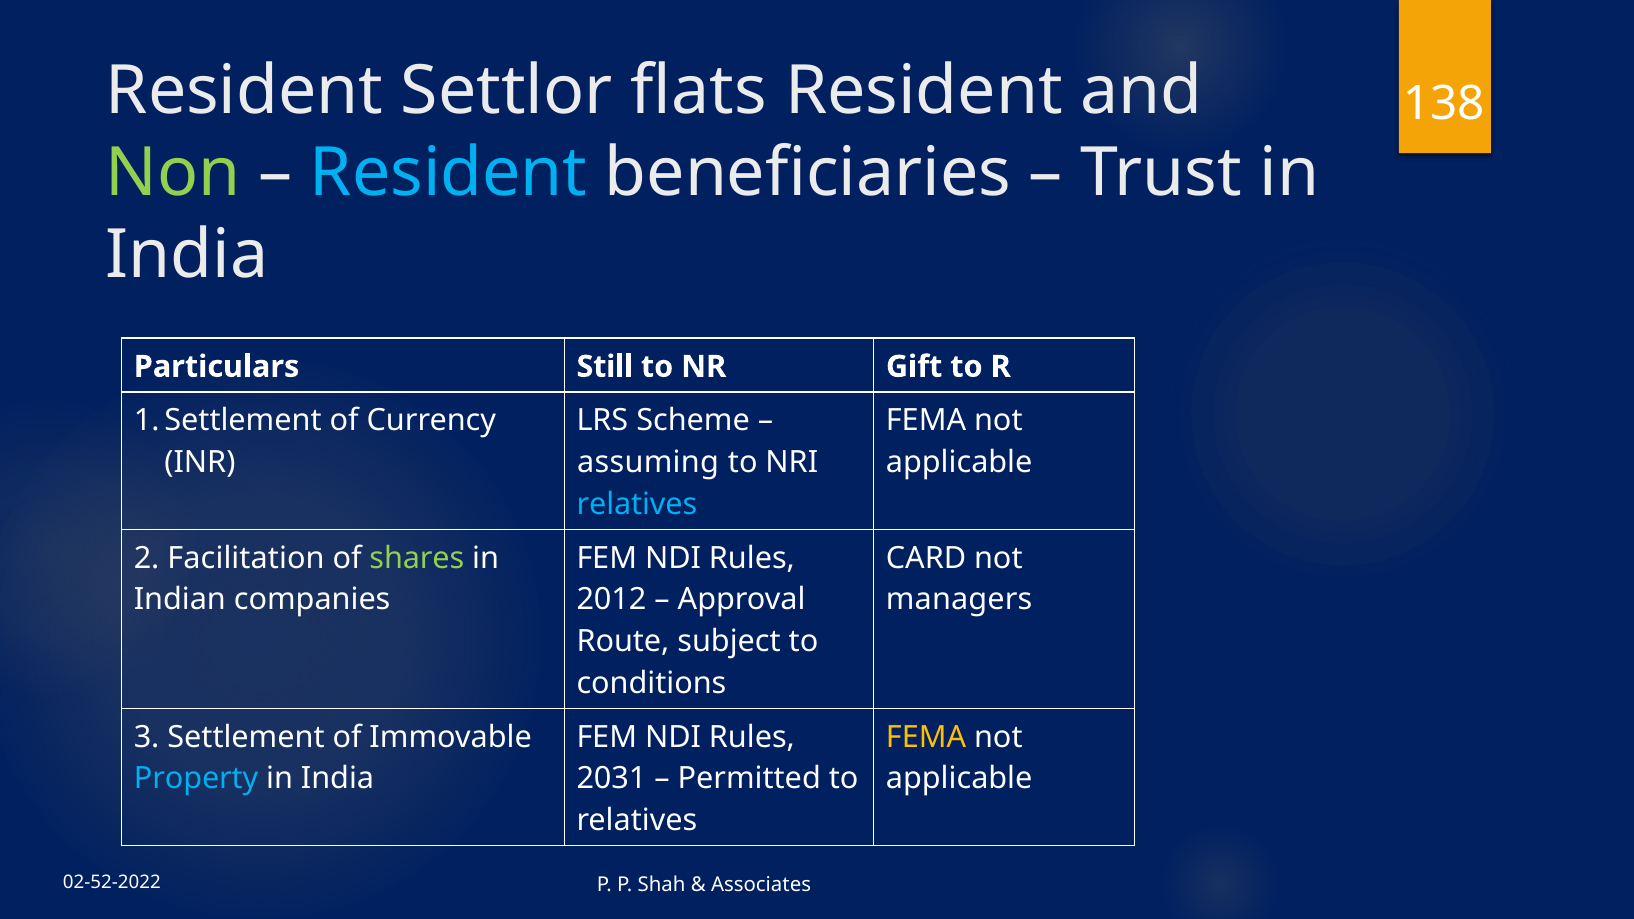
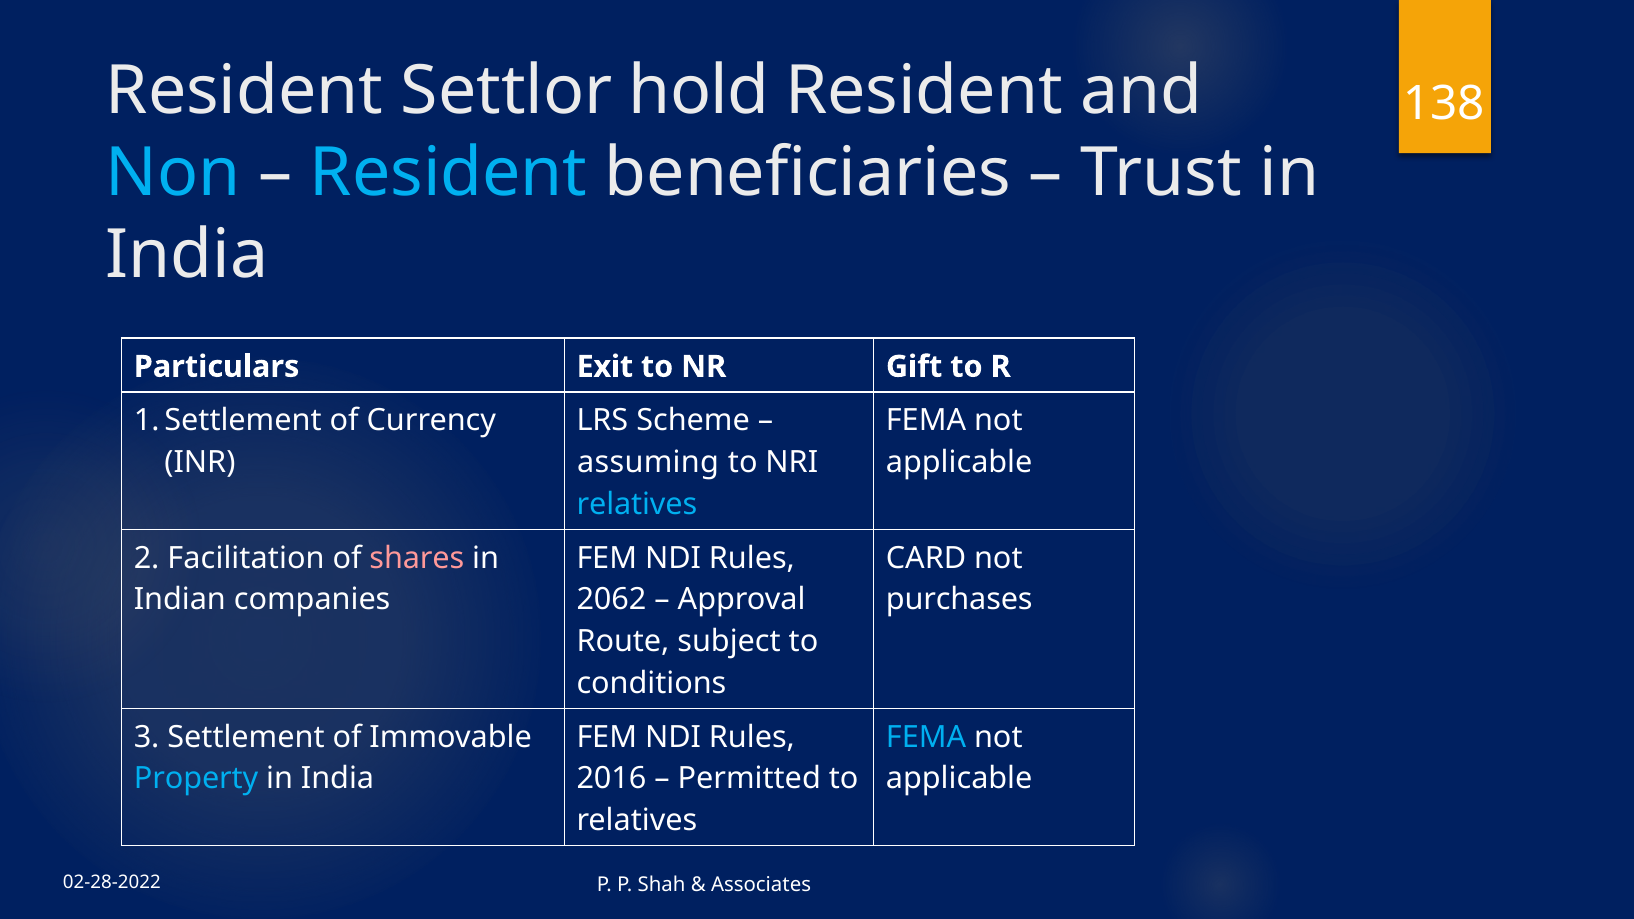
flats: flats -> hold
Non colour: light green -> light blue
Still: Still -> Exit
shares colour: light green -> pink
2012: 2012 -> 2062
managers: managers -> purchases
FEMA at (926, 737) colour: yellow -> light blue
2031: 2031 -> 2016
02-52-2022: 02-52-2022 -> 02-28-2022
